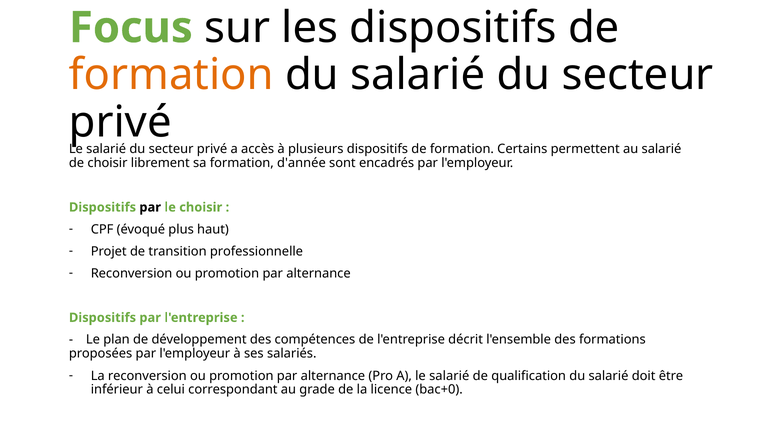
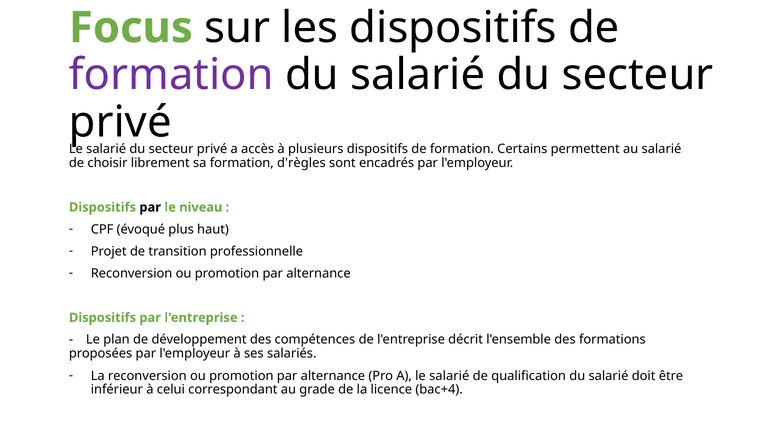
formation at (171, 75) colour: orange -> purple
d'année: d'année -> d'règles
le choisir: choisir -> niveau
bac+0: bac+0 -> bac+4
